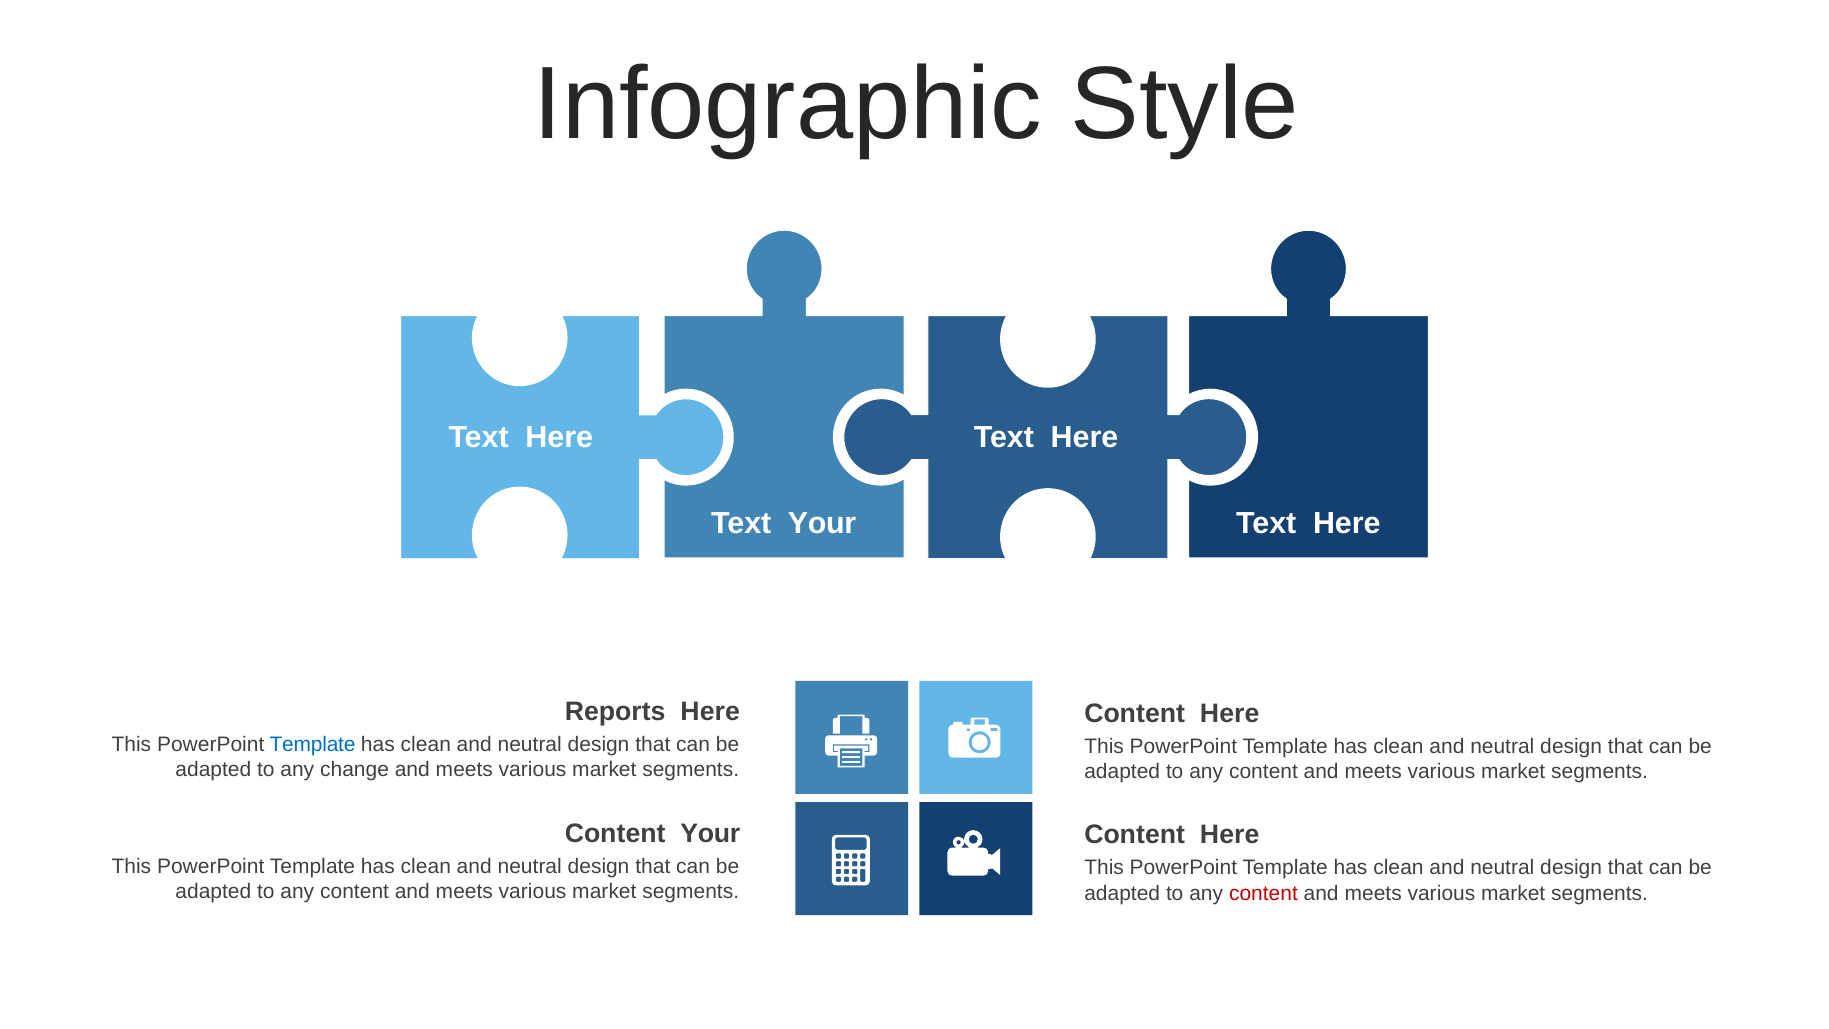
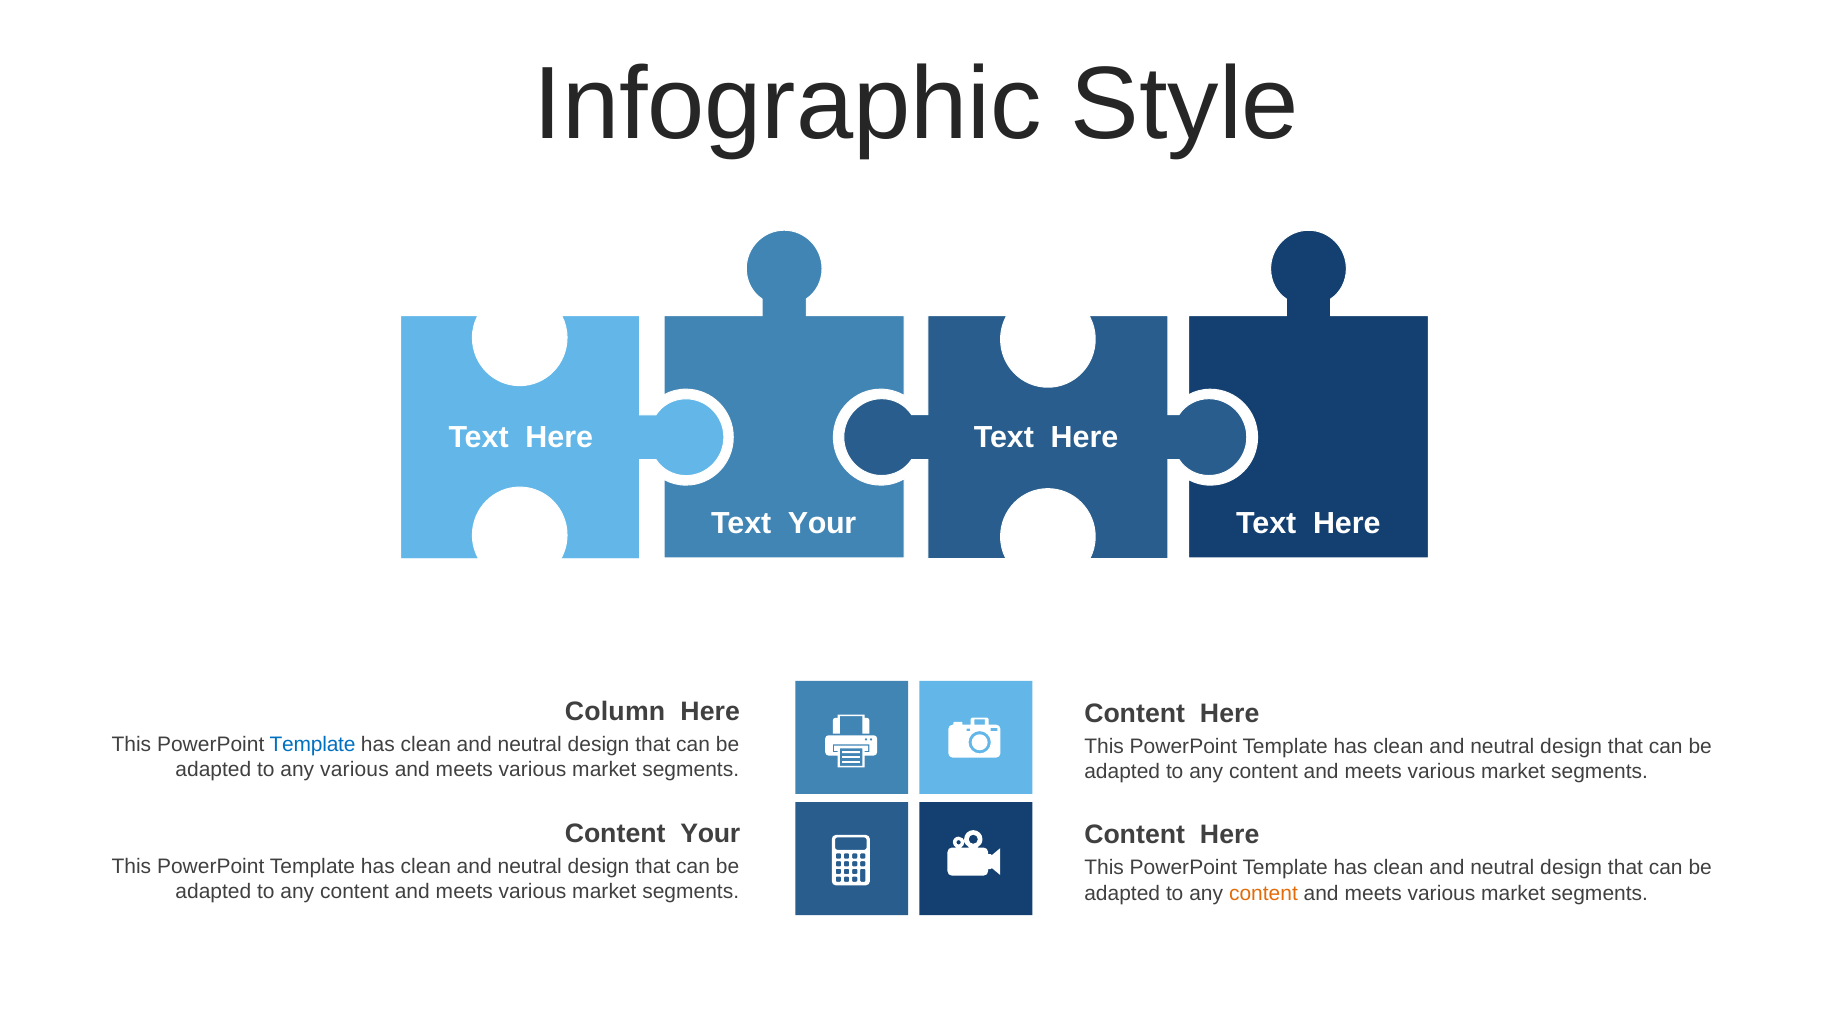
Reports: Reports -> Column
any change: change -> various
content at (1263, 893) colour: red -> orange
